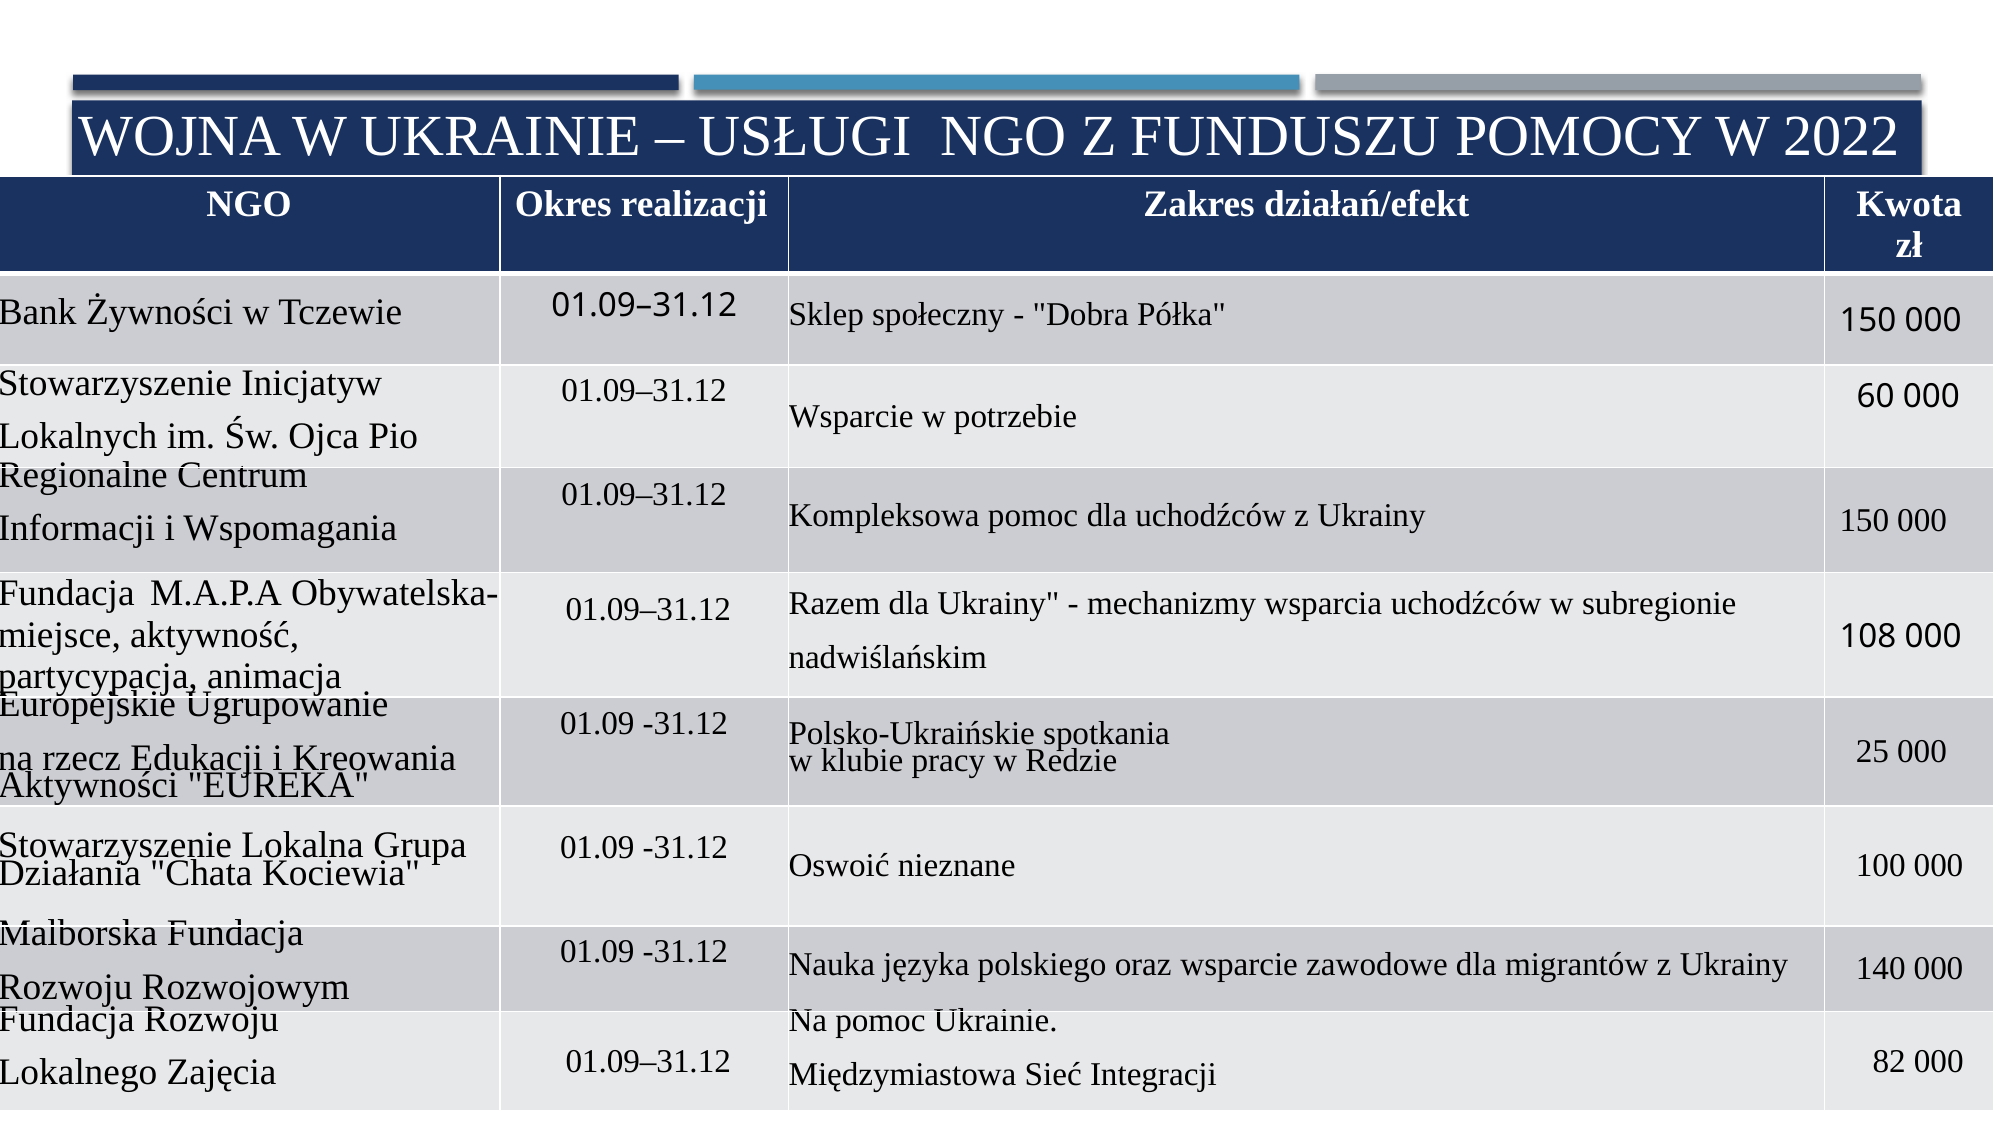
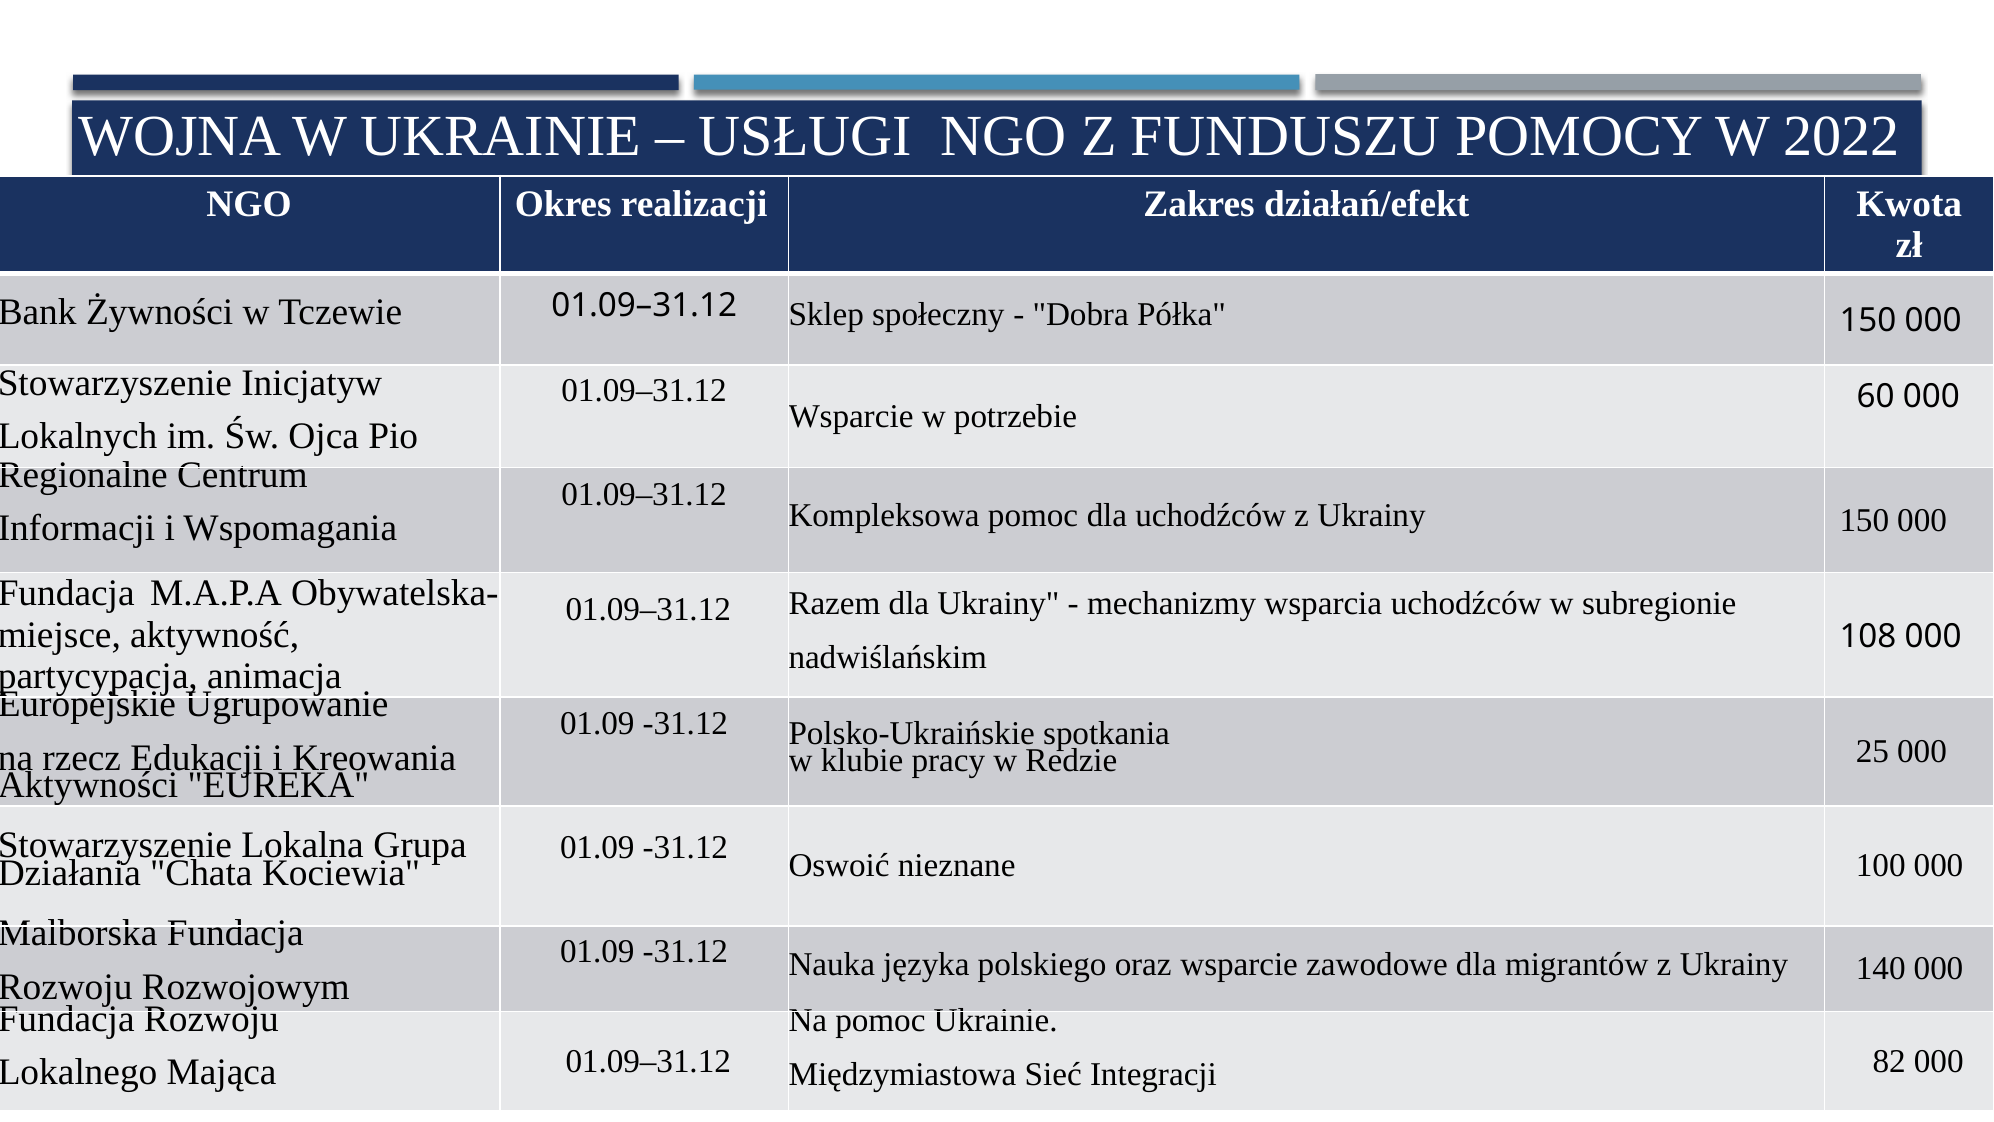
Zajęcia: Zajęcia -> Mająca
